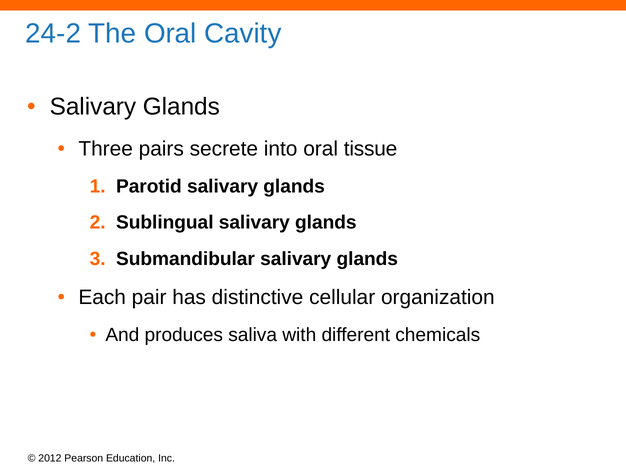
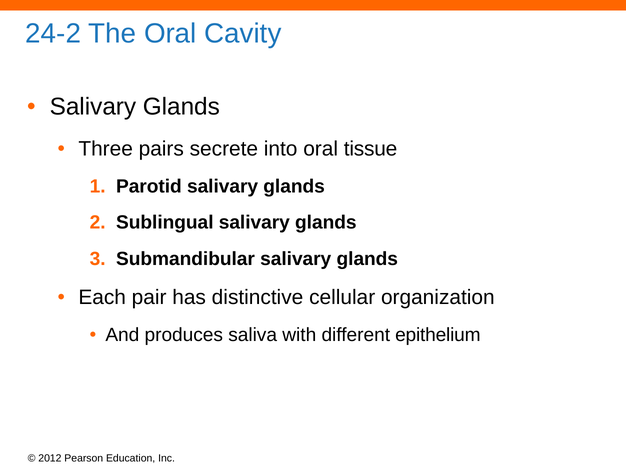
chemicals: chemicals -> epithelium
